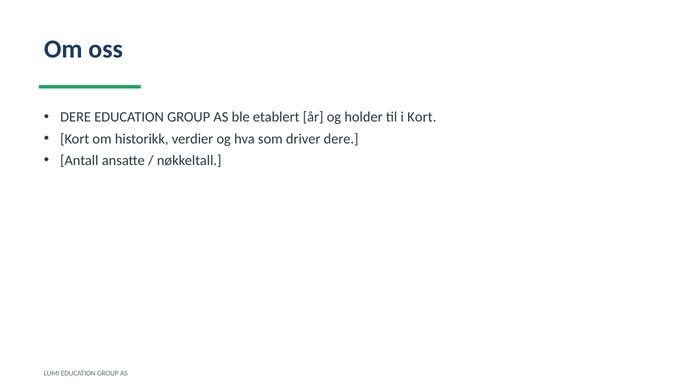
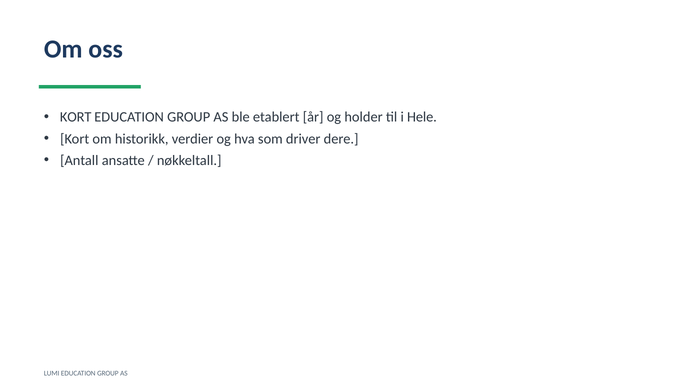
DERE at (76, 117): DERE -> KORT
i Kort: Kort -> Hele
